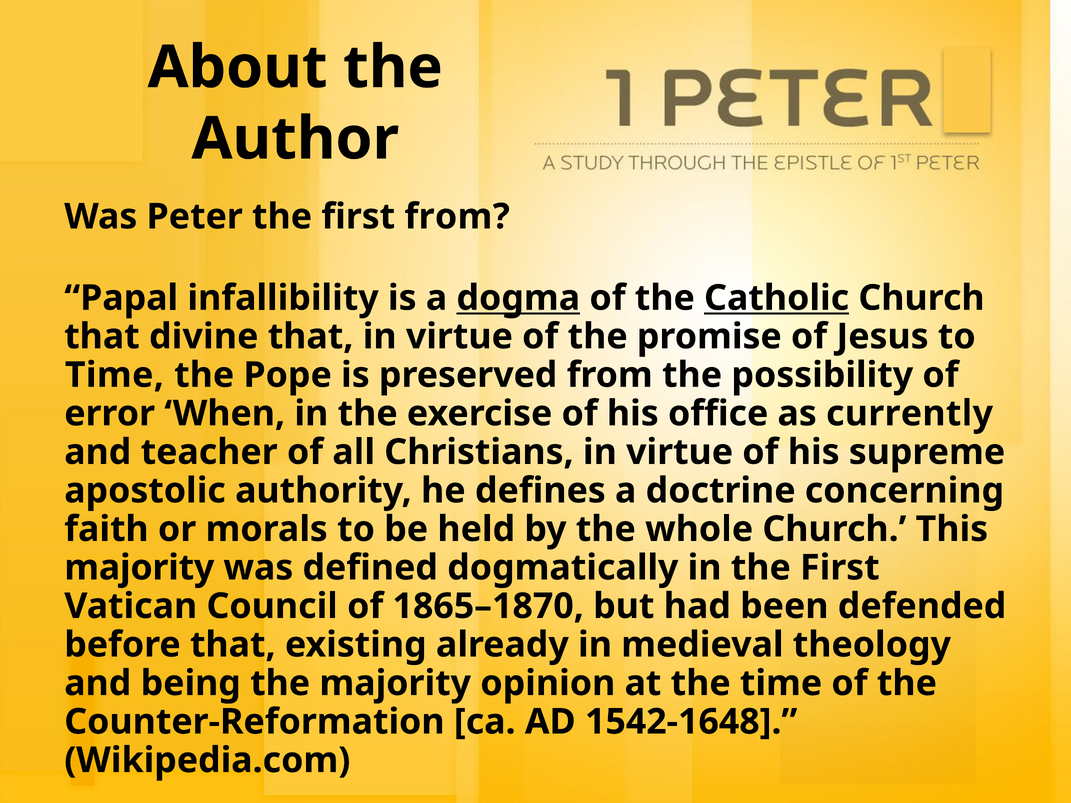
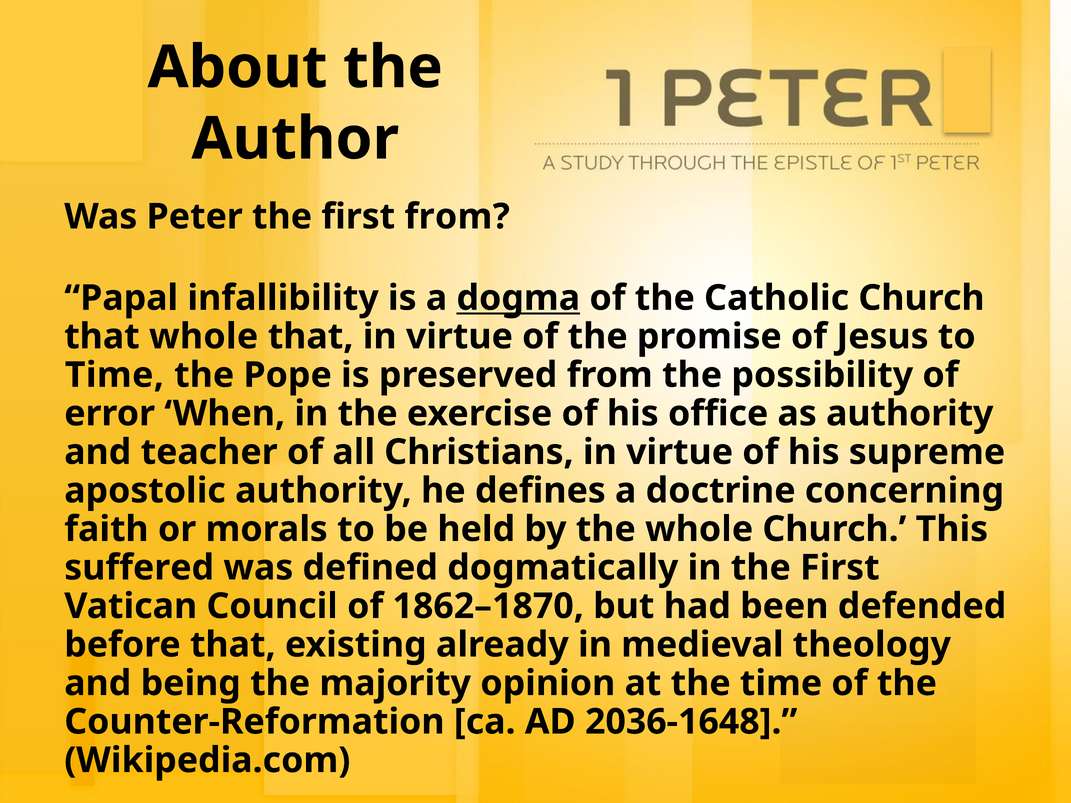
Catholic underline: present -> none
that divine: divine -> whole
as currently: currently -> authority
majority at (139, 568): majority -> suffered
1865–1870: 1865–1870 -> 1862–1870
1542-1648: 1542-1648 -> 2036-1648
